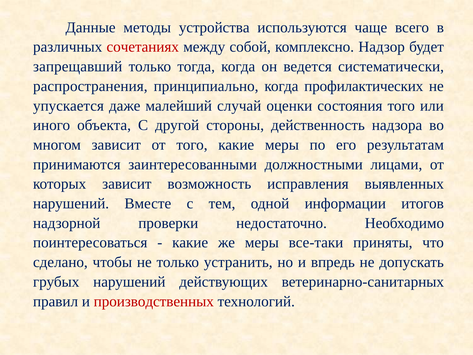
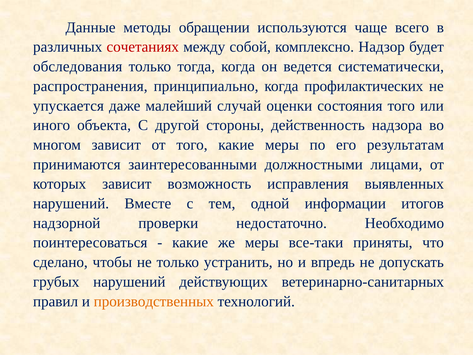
устройства: устройства -> обращении
запрещавший: запрещавший -> обследования
производственных colour: red -> orange
